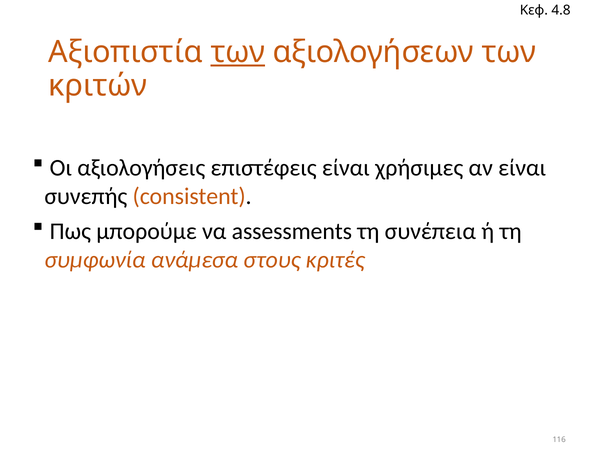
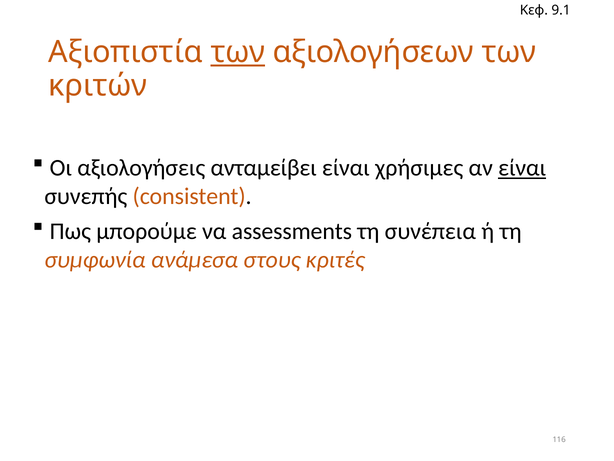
4.8: 4.8 -> 9.1
επιστέφεις: επιστέφεις -> ανταμείβει
είναι at (522, 168) underline: none -> present
